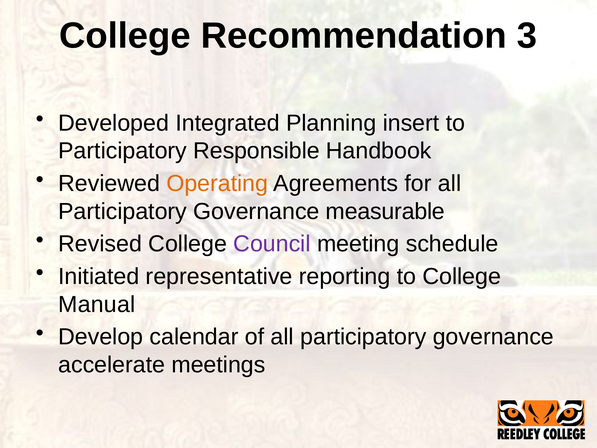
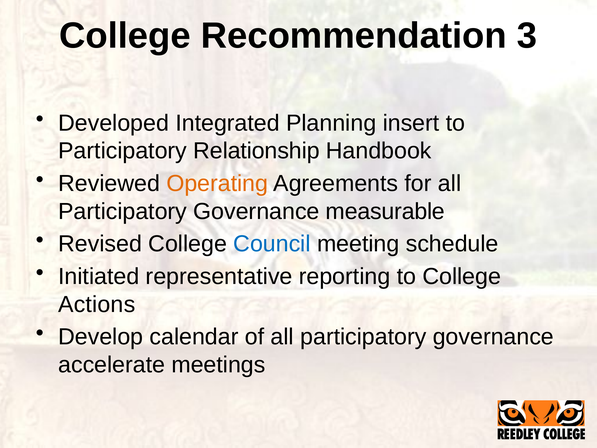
Responsible: Responsible -> Relationship
Council colour: purple -> blue
Manual: Manual -> Actions
